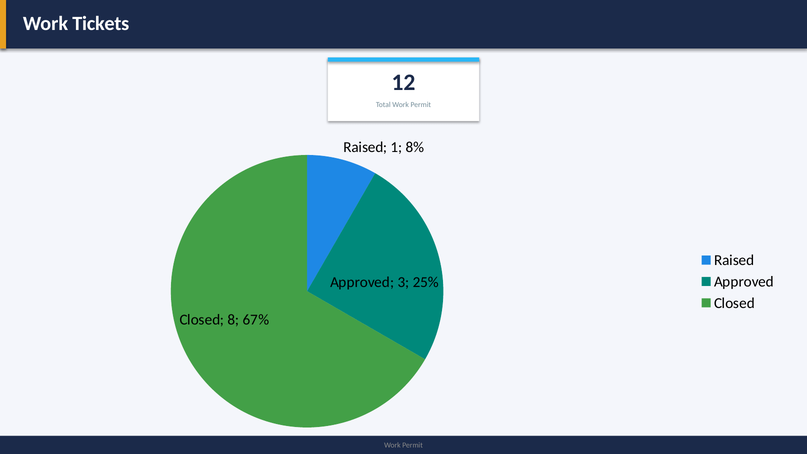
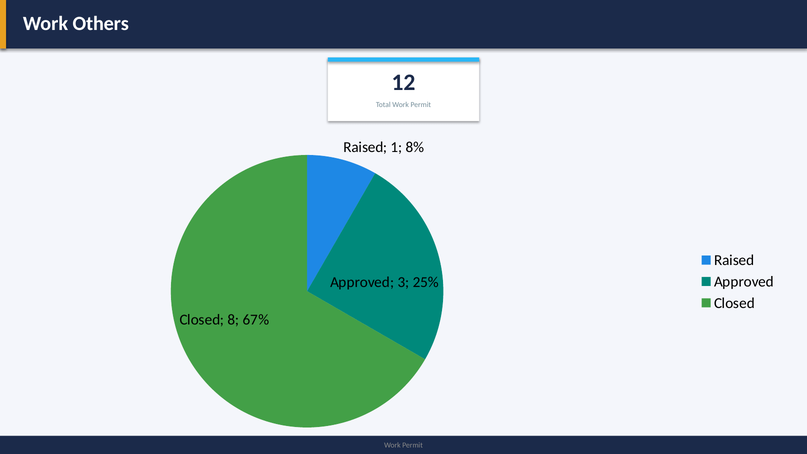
Tickets: Tickets -> Others
